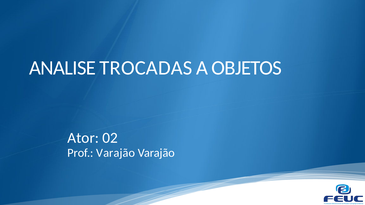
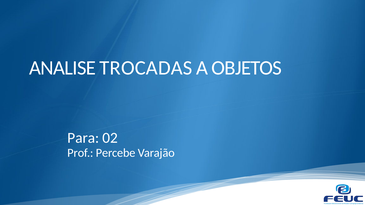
Ator: Ator -> Para
Prof Varajão: Varajão -> Percebe
